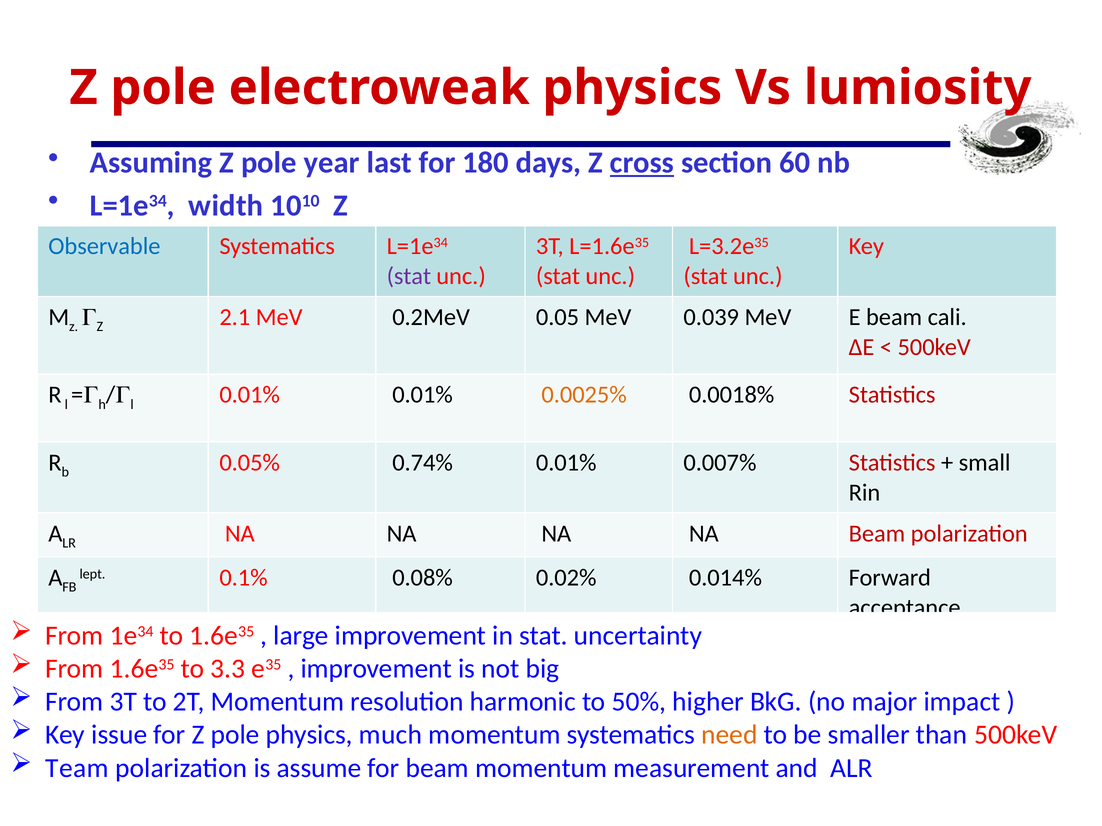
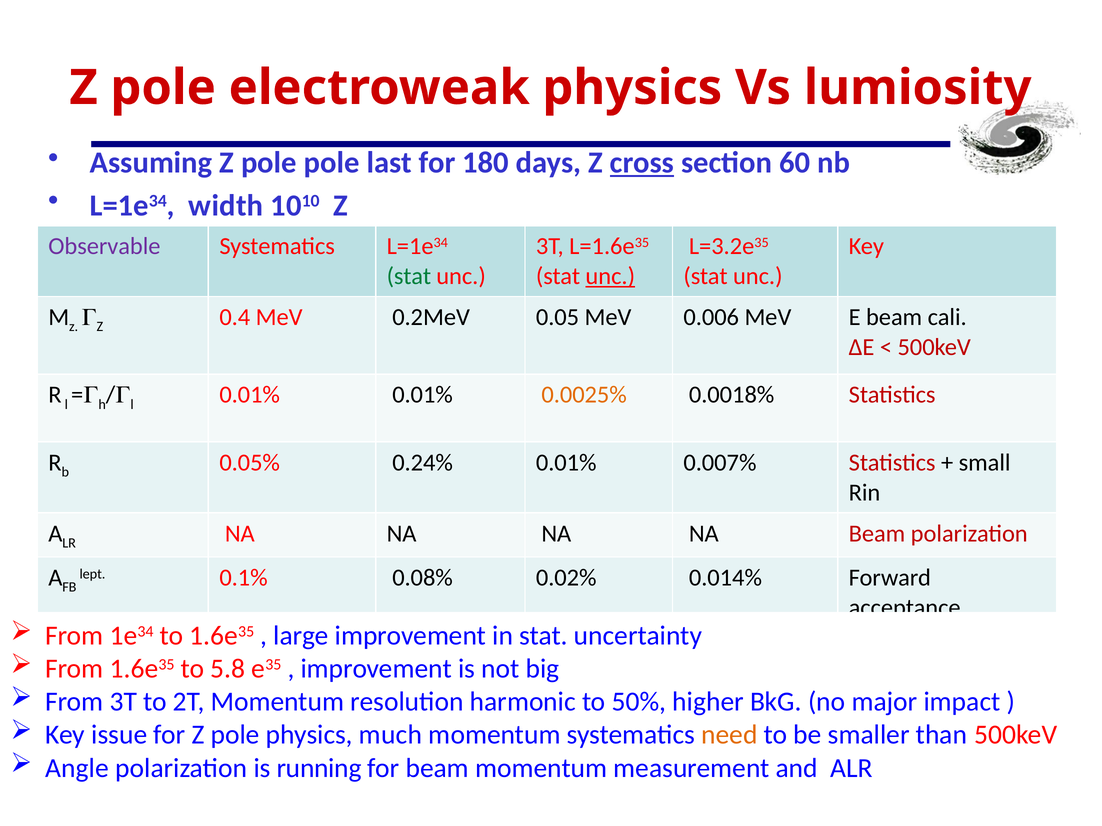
pole year: year -> pole
Observable colour: blue -> purple
stat at (409, 276) colour: purple -> green
unc at (610, 276) underline: none -> present
2.1: 2.1 -> 0.4
0.039: 0.039 -> 0.006
0.74%: 0.74% -> 0.24%
3.3: 3.3 -> 5.8
Team: Team -> Angle
assume: assume -> running
